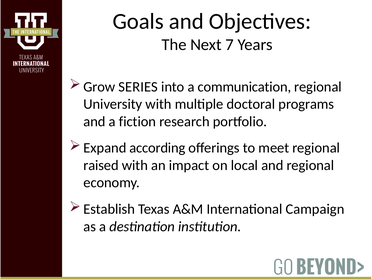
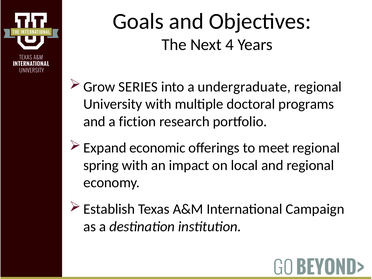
7: 7 -> 4
communication: communication -> undergraduate
according: according -> economic
raised: raised -> spring
